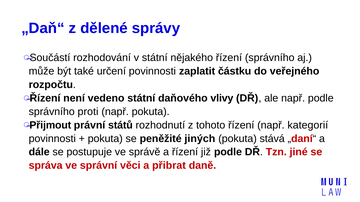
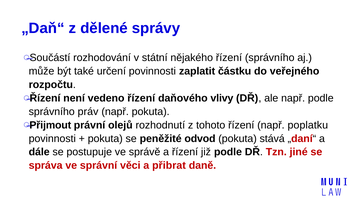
vedeno státní: státní -> řízení
proti: proti -> práv
států: států -> olejů
kategorií: kategorií -> poplatku
jiných: jiných -> odvod
